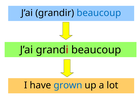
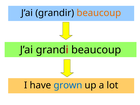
beaucoup at (99, 13) colour: blue -> orange
